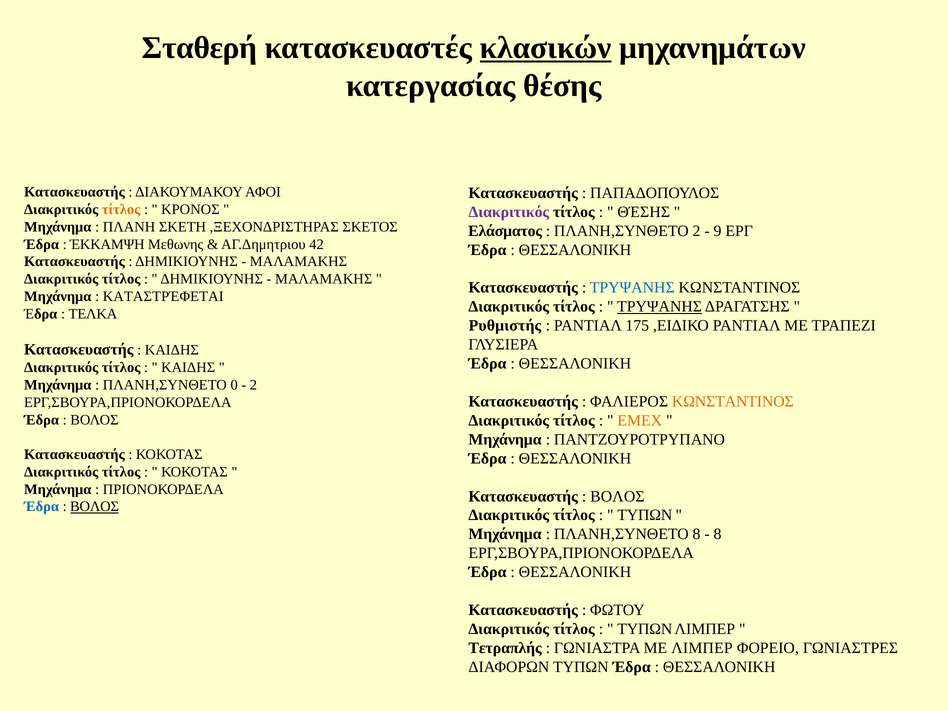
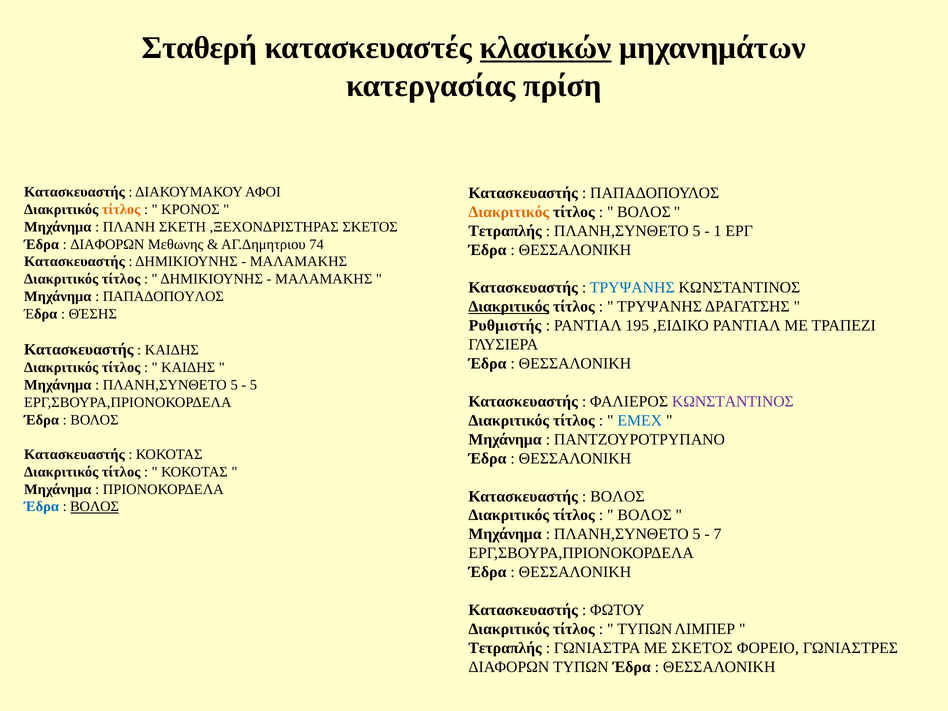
κατεργασίας θέσης: θέσης -> πρίση
Διακριτικός at (509, 212) colour: purple -> orange
ΘΈΣΗΣ at (644, 212): ΘΈΣΗΣ -> ΒΟΛΟΣ
Ελάσματος at (505, 231): Ελάσματος -> Τετραπλής
2 at (697, 231): 2 -> 5
9: 9 -> 1
ΈΚΚΑΜΨΗ at (107, 244): ΈΚΚΑΜΨΗ -> ΔΙΑΦΟΡΩΝ
42: 42 -> 74
ΚΑΤΑΣΤΡΈΦΕΤΑΙ at (163, 296): ΚΑΤΑΣΤΡΈΦΕΤΑΙ -> ΠΑΠΑΔΟΠΟΥΛΟΣ
Διακριτικός at (509, 307) underline: none -> present
ΤΡΥΨΑΝΗΣ at (660, 307) underline: present -> none
ΤΕΛΚΑ: ΤΕΛΚΑ -> ΘΈΣΗΣ
175: 175 -> 195
0 at (234, 385): 0 -> 5
2 at (253, 385): 2 -> 5
ΚΩΝΣΤΑΝΤΙΝΟΣ at (733, 401) colour: orange -> purple
ΕΜΕΧ colour: orange -> blue
ΤΥΠΩΝ at (645, 515): ΤΥΠΩΝ -> ΒΟΛΟΣ
8 at (697, 534): 8 -> 5
8 at (718, 534): 8 -> 7
ΜΕ ΛΙΜΠΕΡ: ΛΙΜΠΕΡ -> ΣΚΕΤΟΣ
